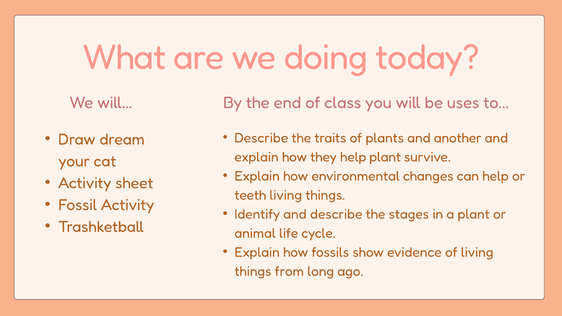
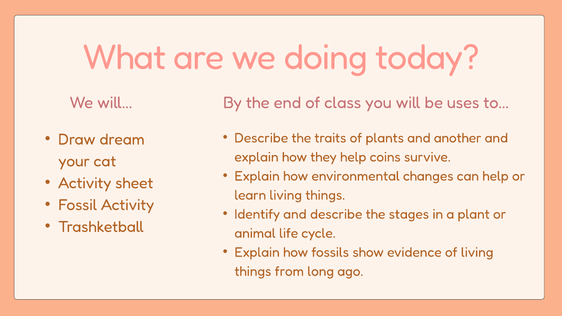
help plant: plant -> coins
teeth: teeth -> learn
